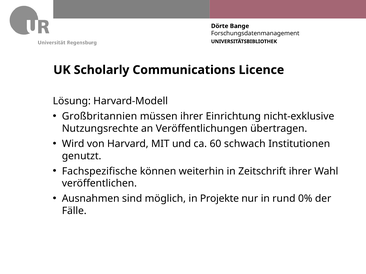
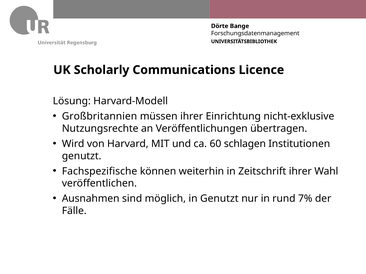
schwach: schwach -> schlagen
in Projekte: Projekte -> Genutzt
0%: 0% -> 7%
